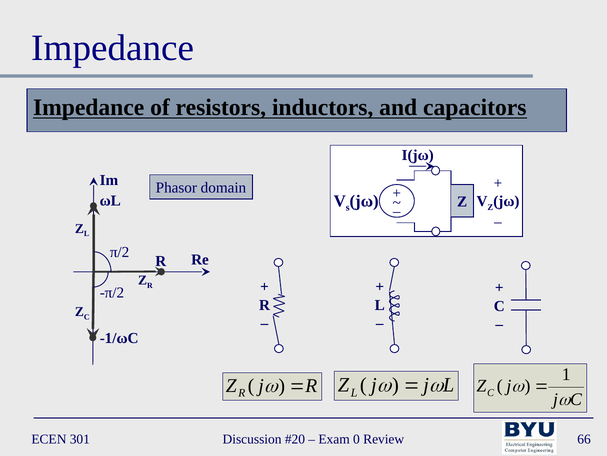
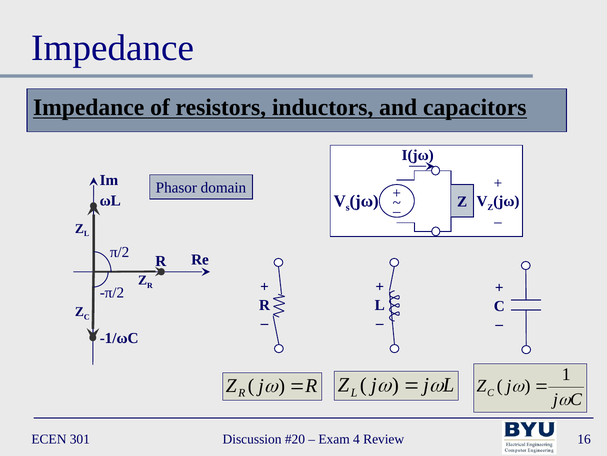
0: 0 -> 4
66: 66 -> 16
